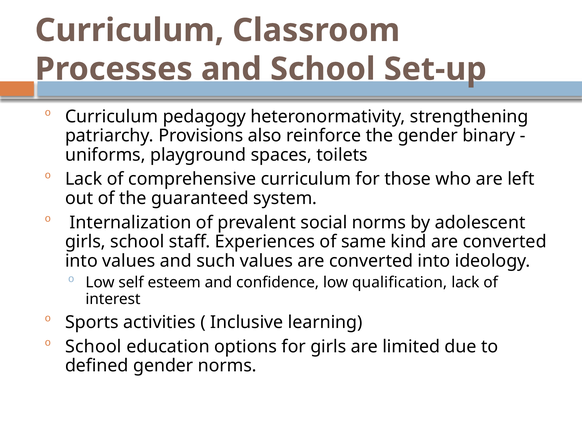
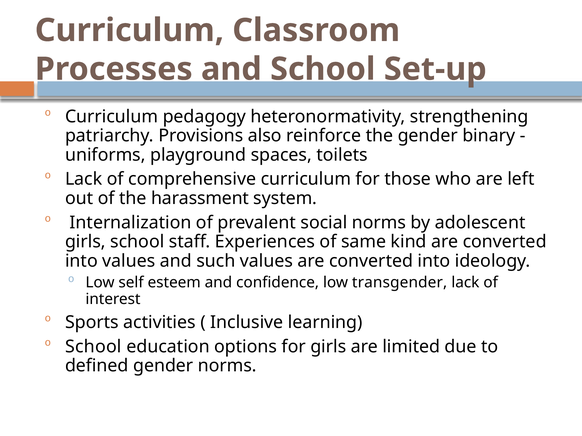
guaranteed: guaranteed -> harassment
qualification: qualification -> transgender
